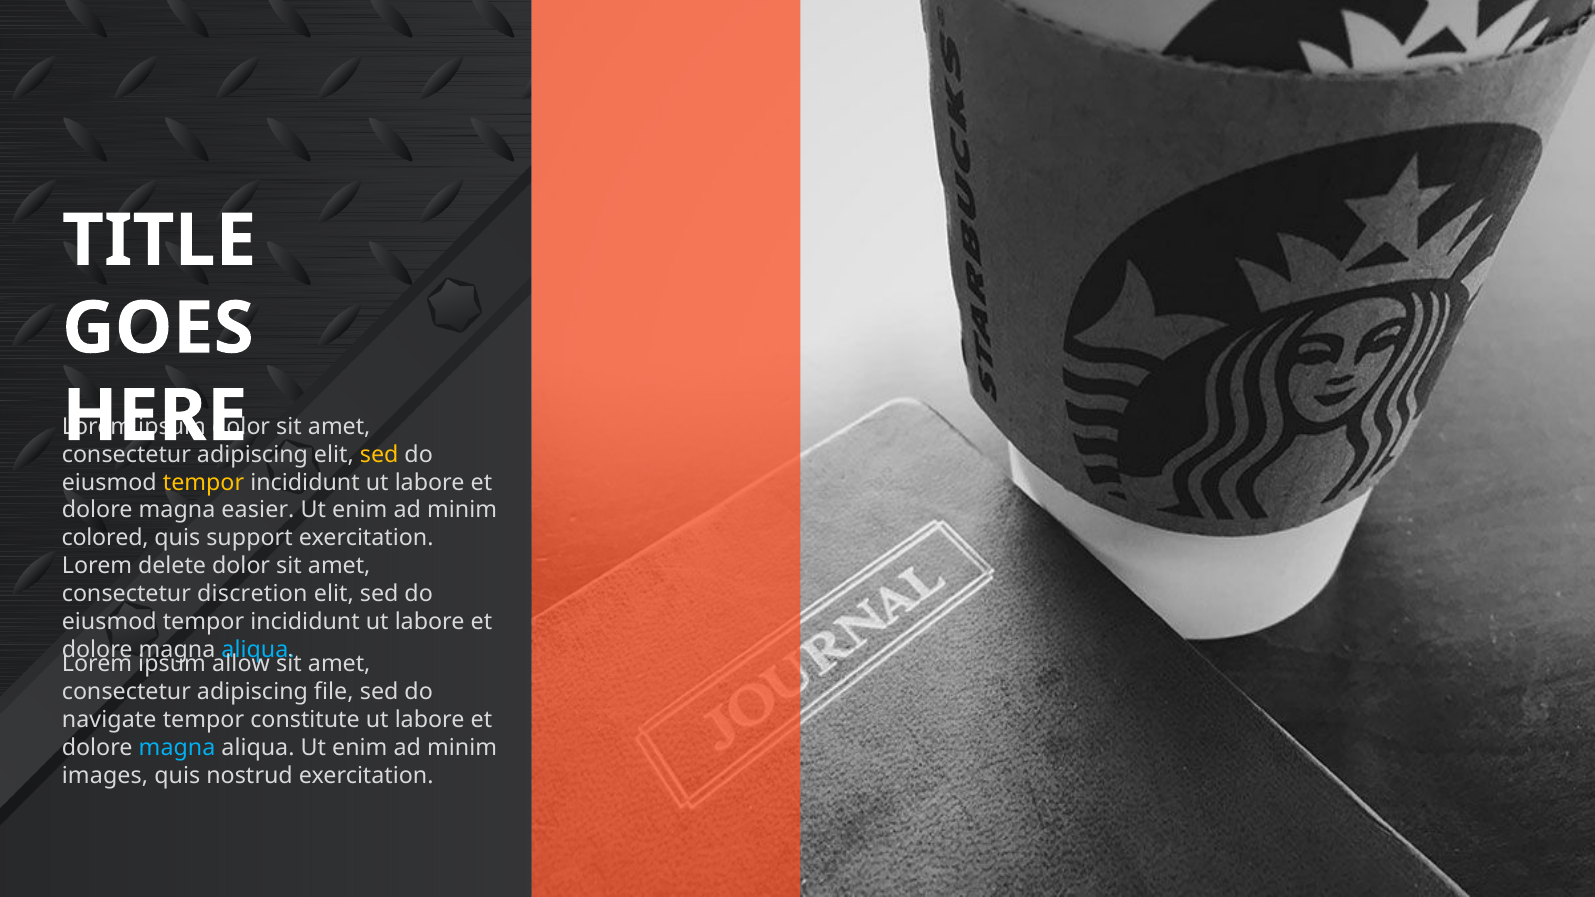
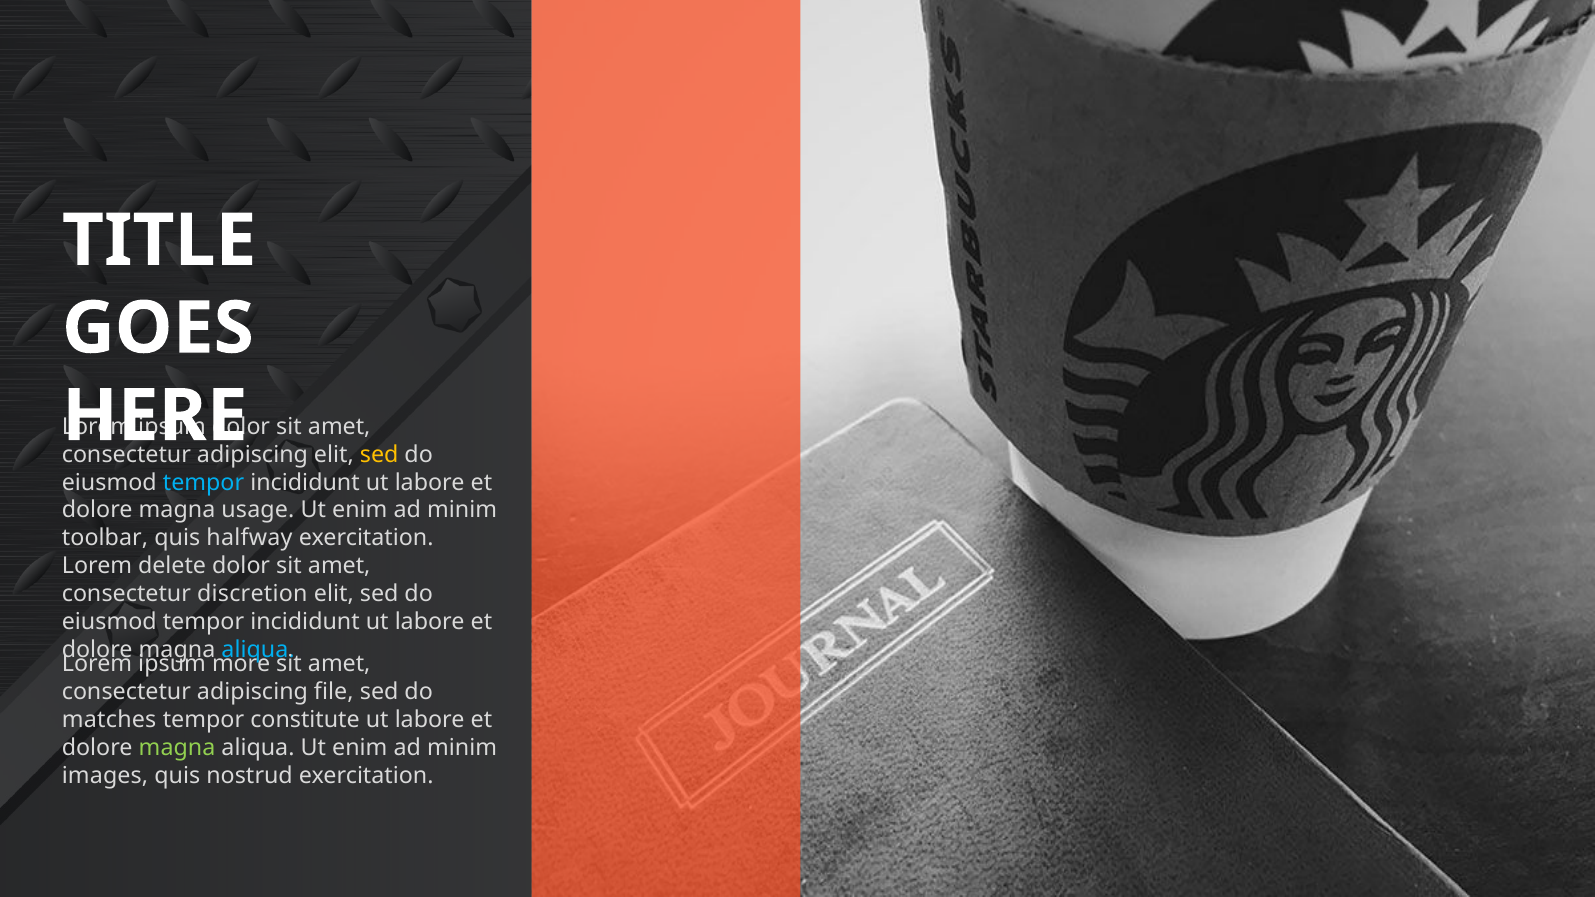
tempor at (204, 482) colour: yellow -> light blue
easier: easier -> usage
colored: colored -> toolbar
support: support -> halfway
allow: allow -> more
navigate: navigate -> matches
magna at (177, 748) colour: light blue -> light green
